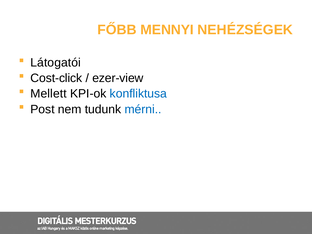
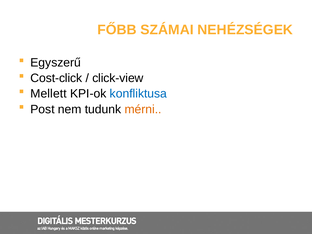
MENNYI: MENNYI -> SZÁMAI
Látogatói: Látogatói -> Egyszerű
ezer-view: ezer-view -> click-view
mérni colour: blue -> orange
